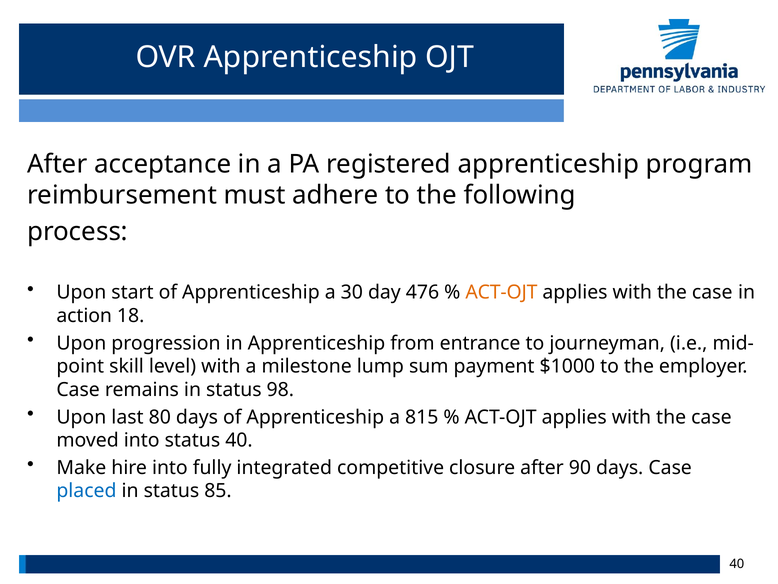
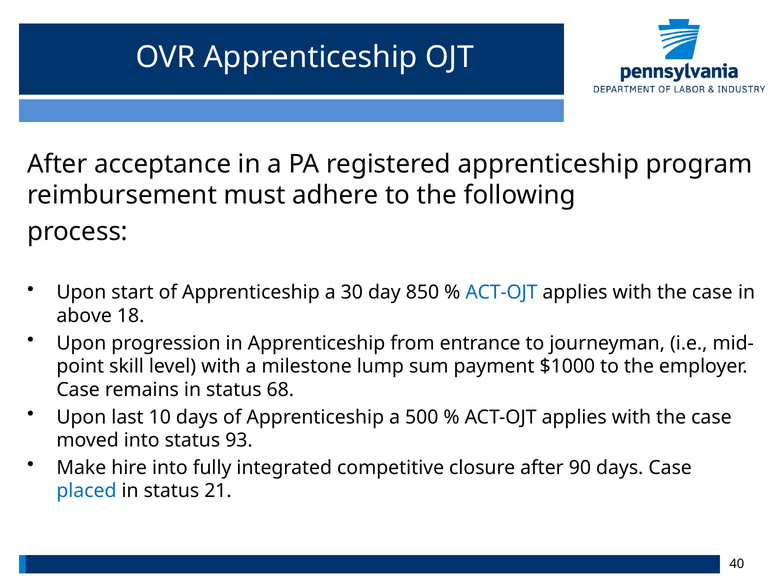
476: 476 -> 850
ACT-OJT at (502, 292) colour: orange -> blue
action: action -> above
98: 98 -> 68
80: 80 -> 10
815: 815 -> 500
status 40: 40 -> 93
85: 85 -> 21
